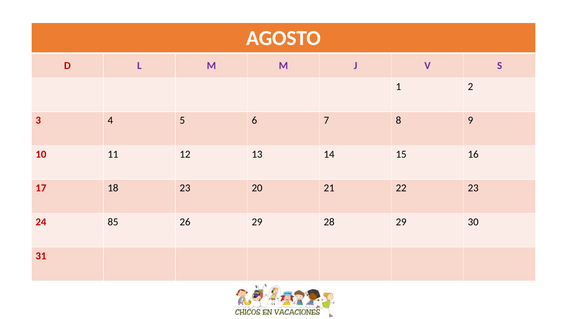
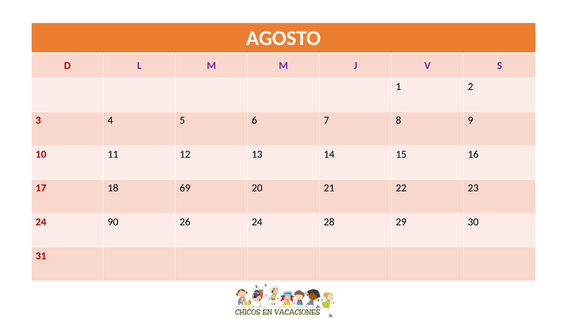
18 23: 23 -> 69
85: 85 -> 90
26 29: 29 -> 24
